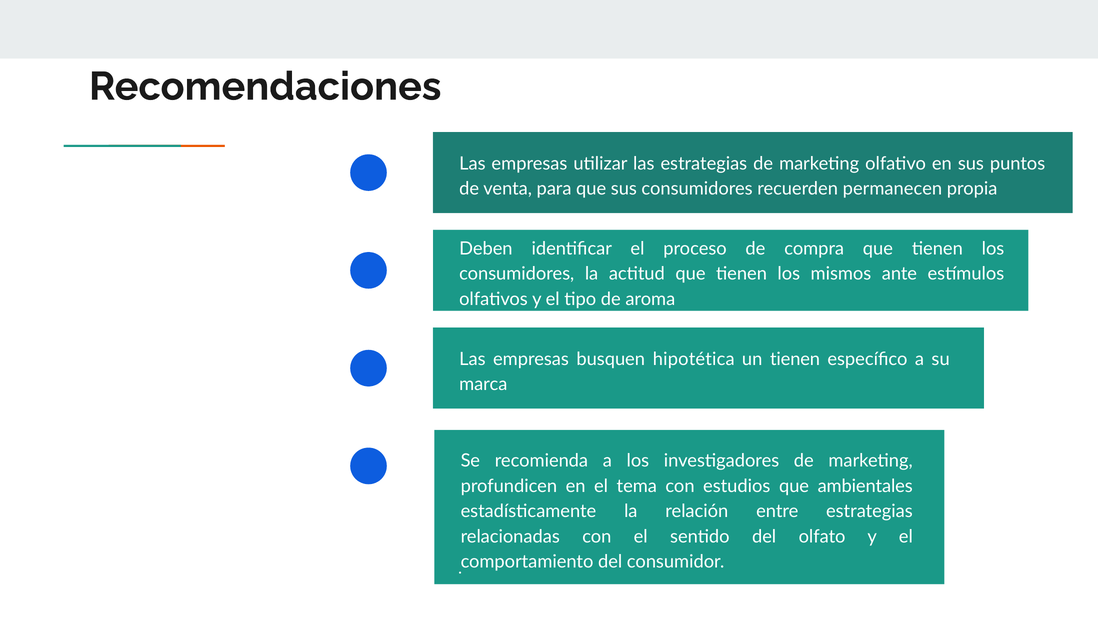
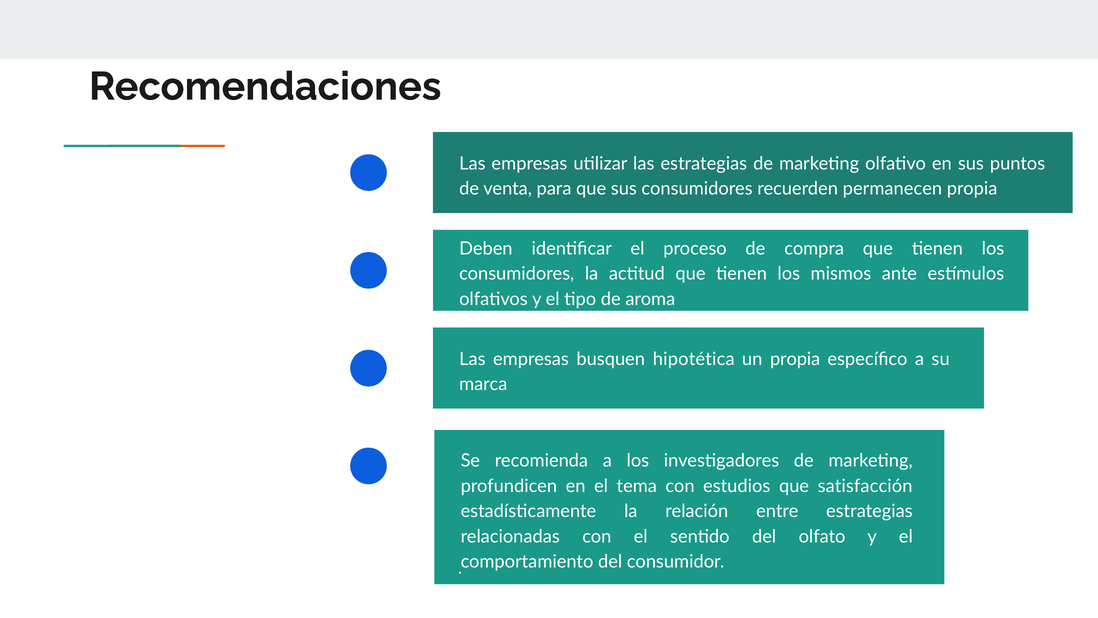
un tienen: tienen -> propia
ambientales: ambientales -> satisfacción
